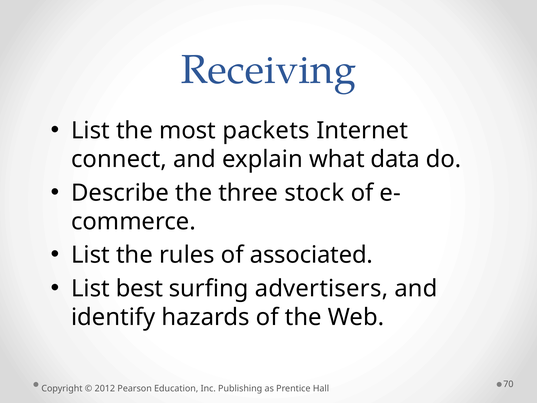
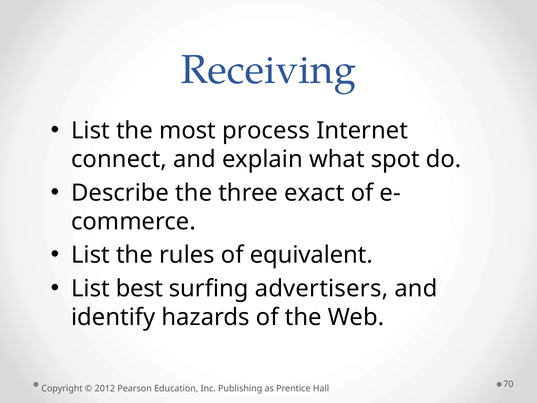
packets: packets -> process
data: data -> spot
stock: stock -> exact
associated: associated -> equivalent
